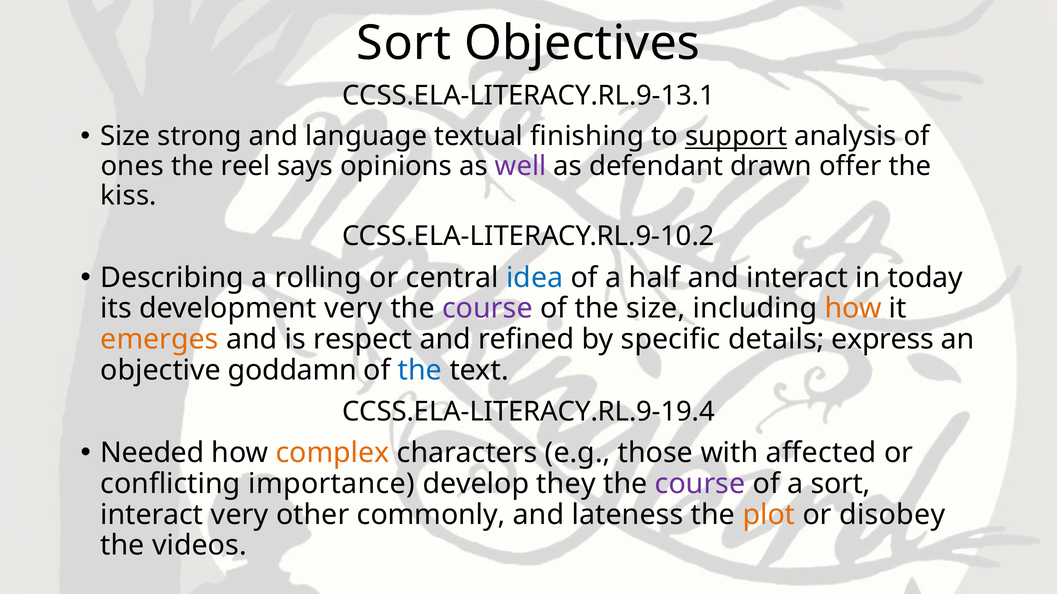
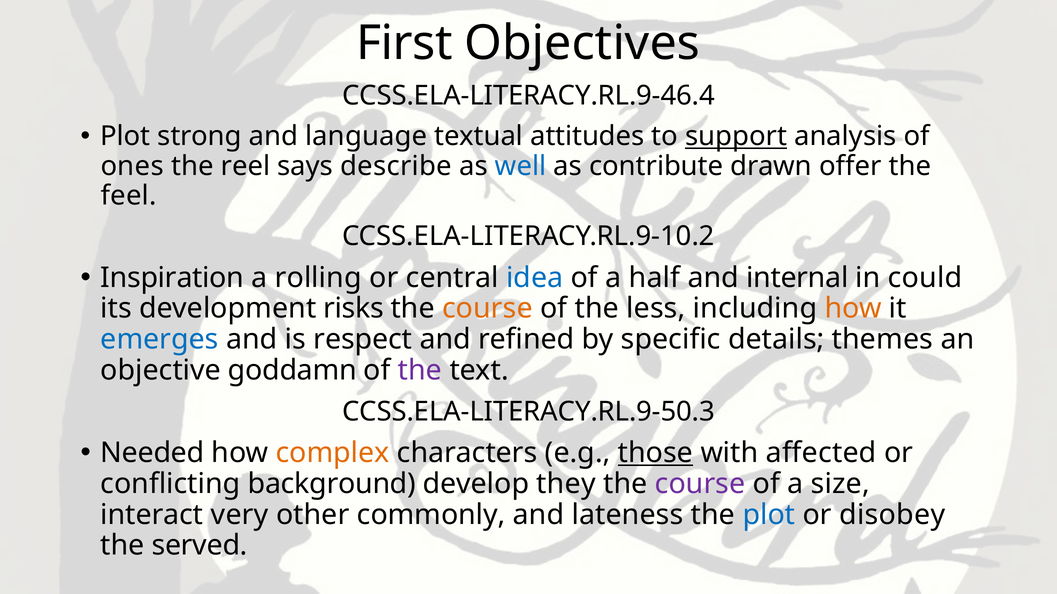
Sort at (404, 43): Sort -> First
CCSS.ELA-LITERACY.RL.9-13.1: CCSS.ELA-LITERACY.RL.9-13.1 -> CCSS.ELA-LITERACY.RL.9-46.4
Size at (125, 136): Size -> Plot
finishing: finishing -> attitudes
opinions: opinions -> describe
well colour: purple -> blue
defendant: defendant -> contribute
kiss: kiss -> feel
Describing: Describing -> Inspiration
and interact: interact -> internal
today: today -> could
development very: very -> risks
course at (487, 309) colour: purple -> orange
the size: size -> less
emerges colour: orange -> blue
express: express -> themes
the at (420, 371) colour: blue -> purple
CCSS.ELA-LITERACY.RL.9-19.4: CCSS.ELA-LITERACY.RL.9-19.4 -> CCSS.ELA-LITERACY.RL.9-50.3
those underline: none -> present
importance: importance -> background
a sort: sort -> size
plot at (769, 515) colour: orange -> blue
videos: videos -> served
